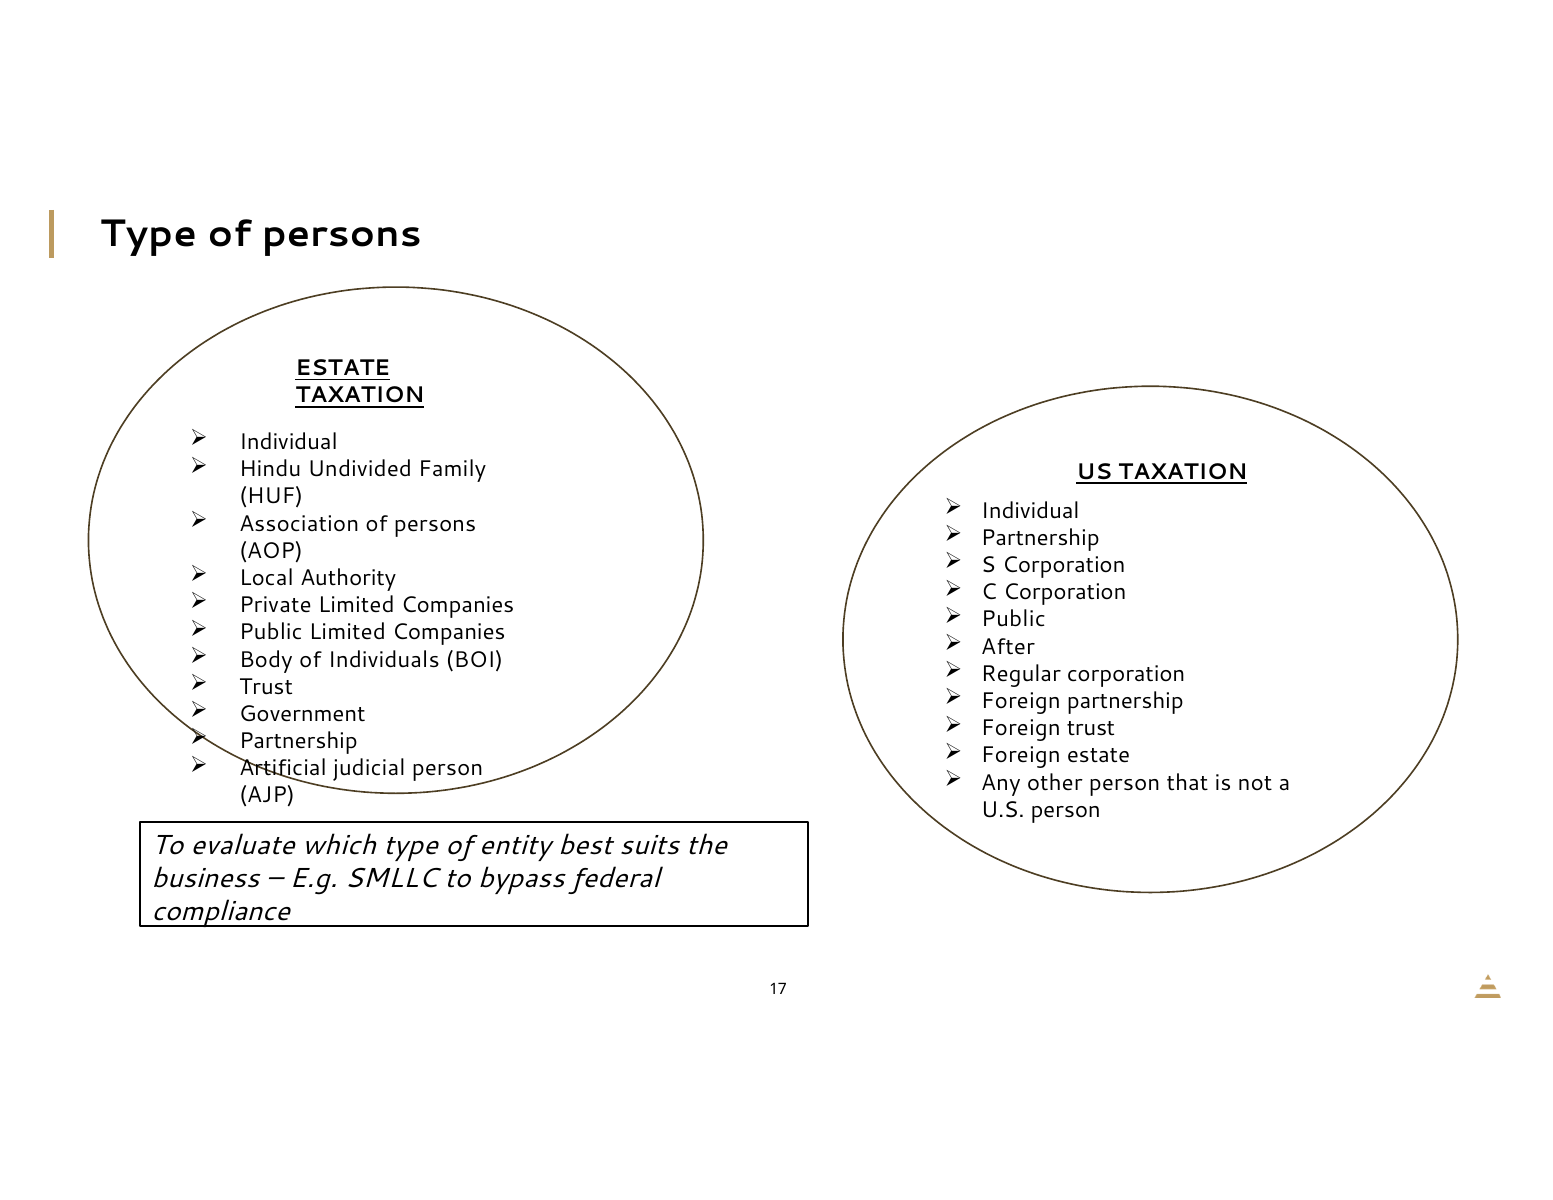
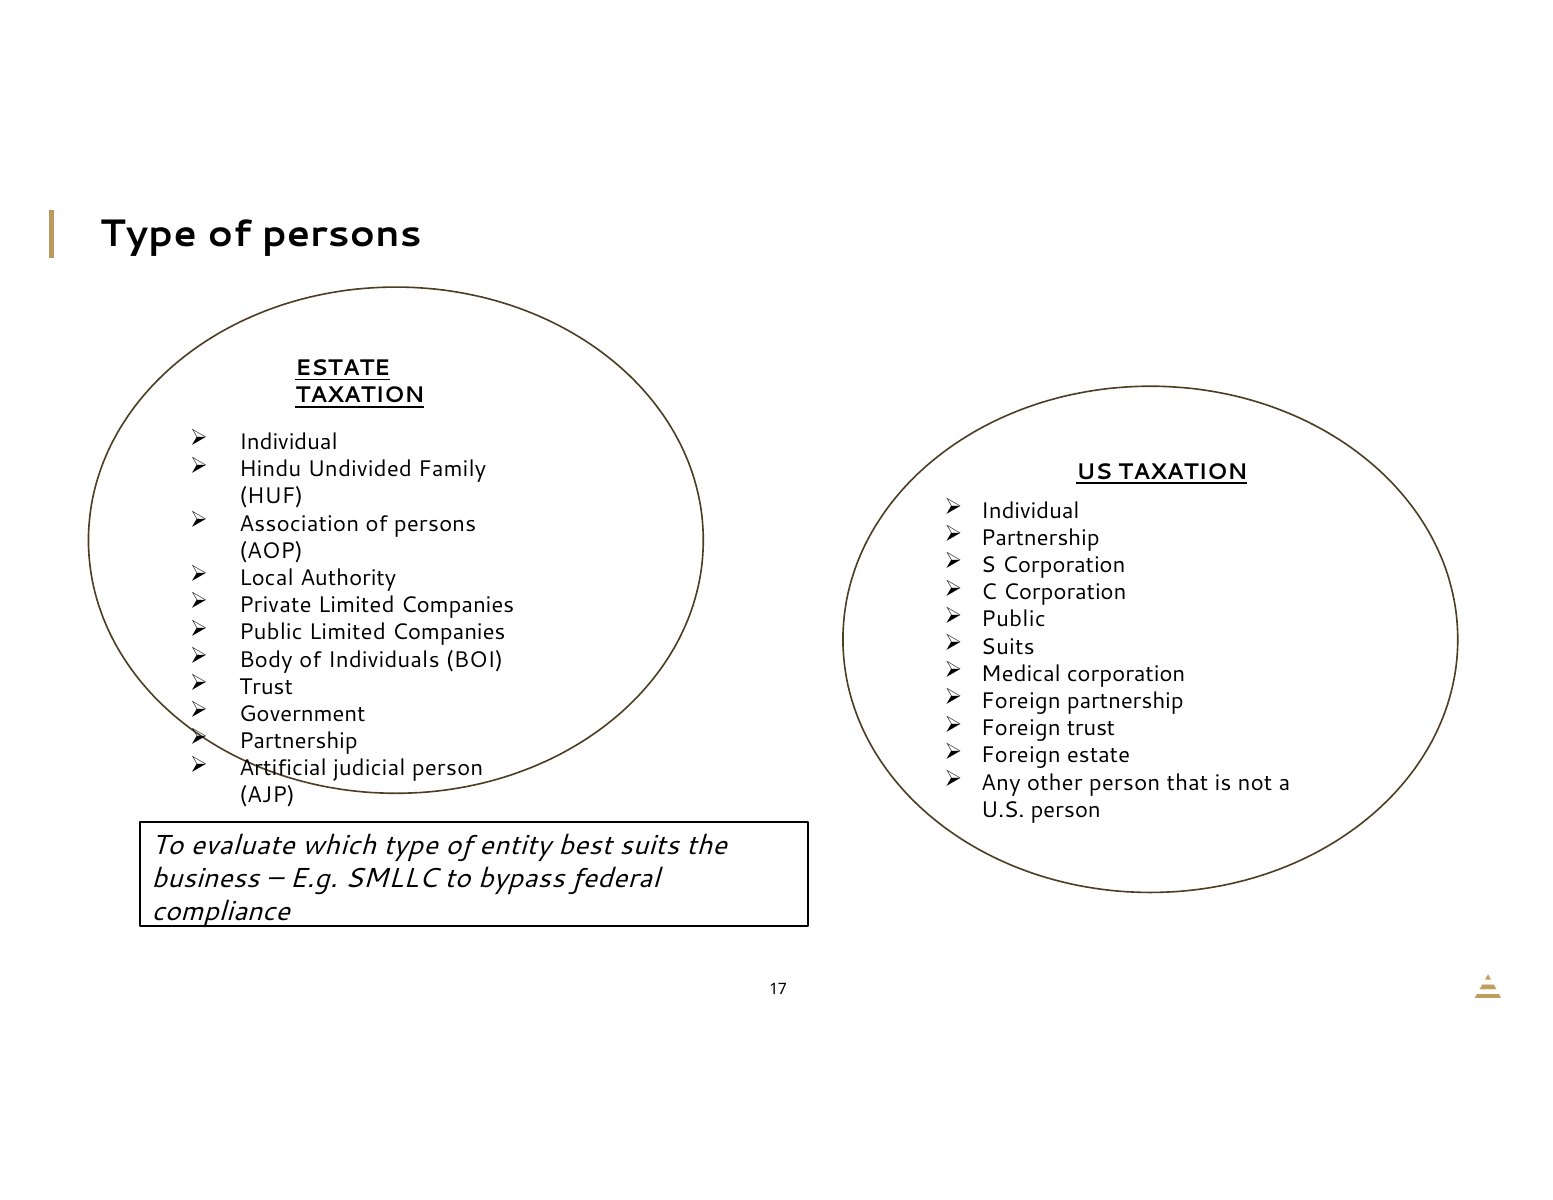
After at (1008, 647): After -> Suits
Regular: Regular -> Medical
